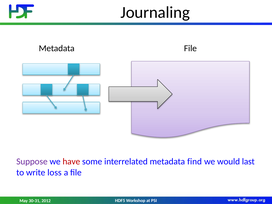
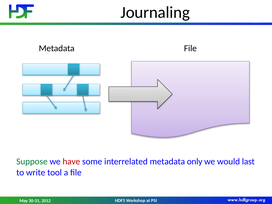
Suppose colour: purple -> green
find: find -> only
loss: loss -> tool
